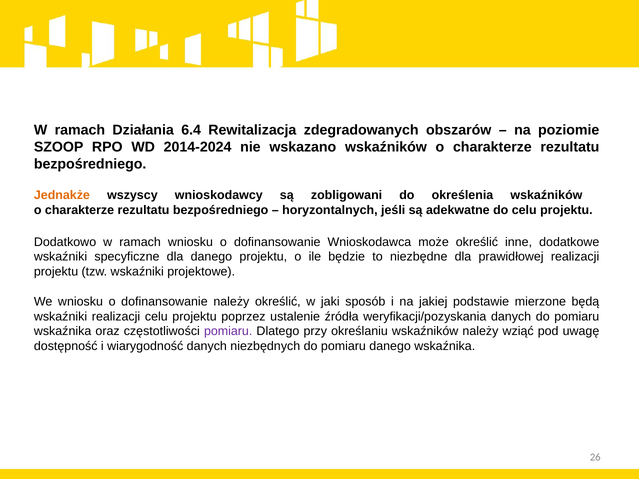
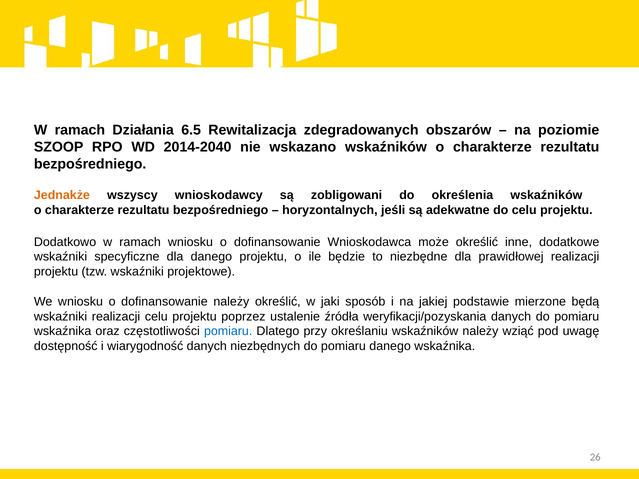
6.4: 6.4 -> 6.5
2014-2024: 2014-2024 -> 2014-2040
pomiaru at (228, 332) colour: purple -> blue
